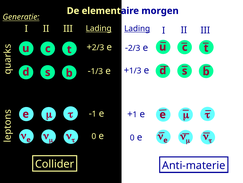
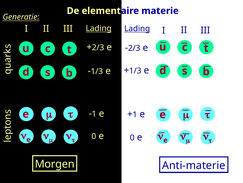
morgen: morgen -> materie
Collider: Collider -> Morgen
